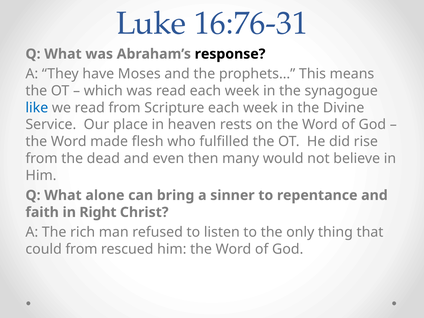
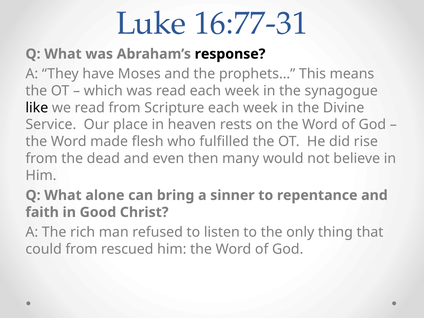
16:76-31: 16:76-31 -> 16:77-31
like colour: blue -> black
Right: Right -> Good
